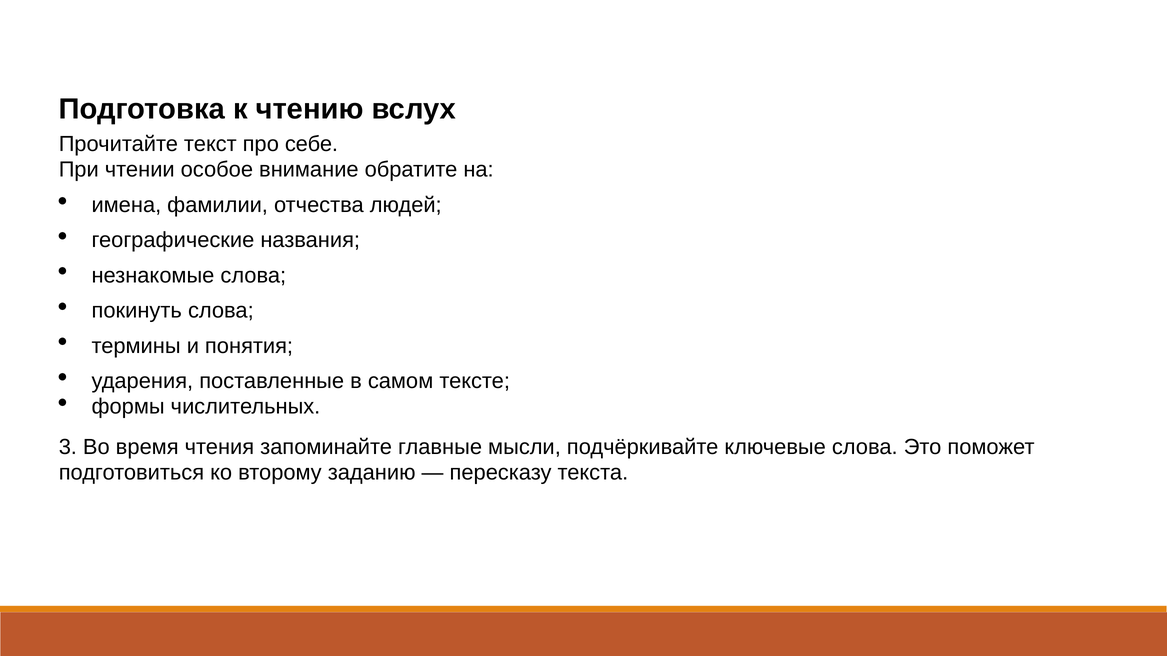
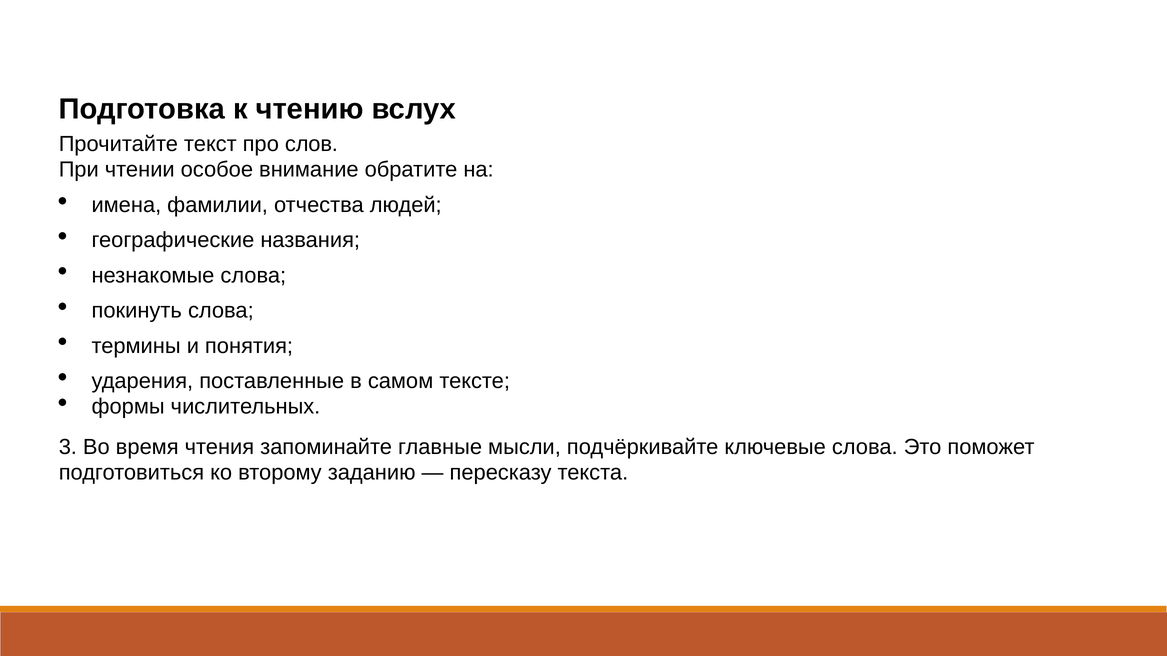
себе: себе -> слов
